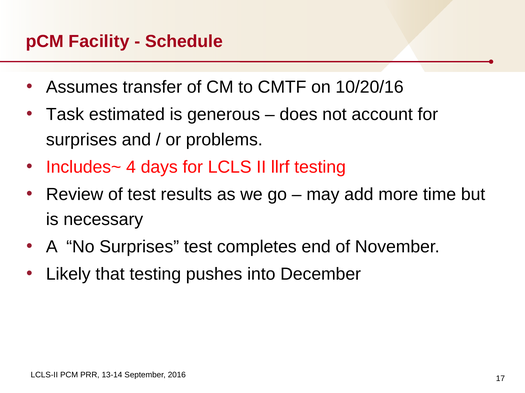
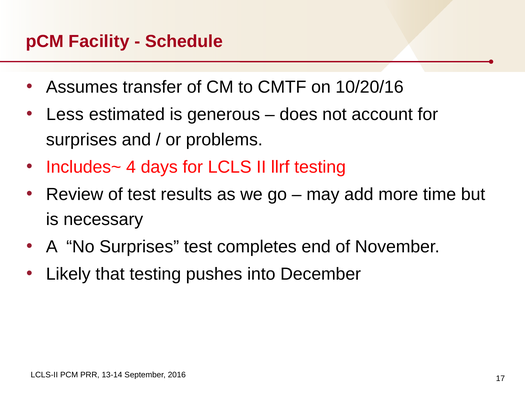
Task: Task -> Less
